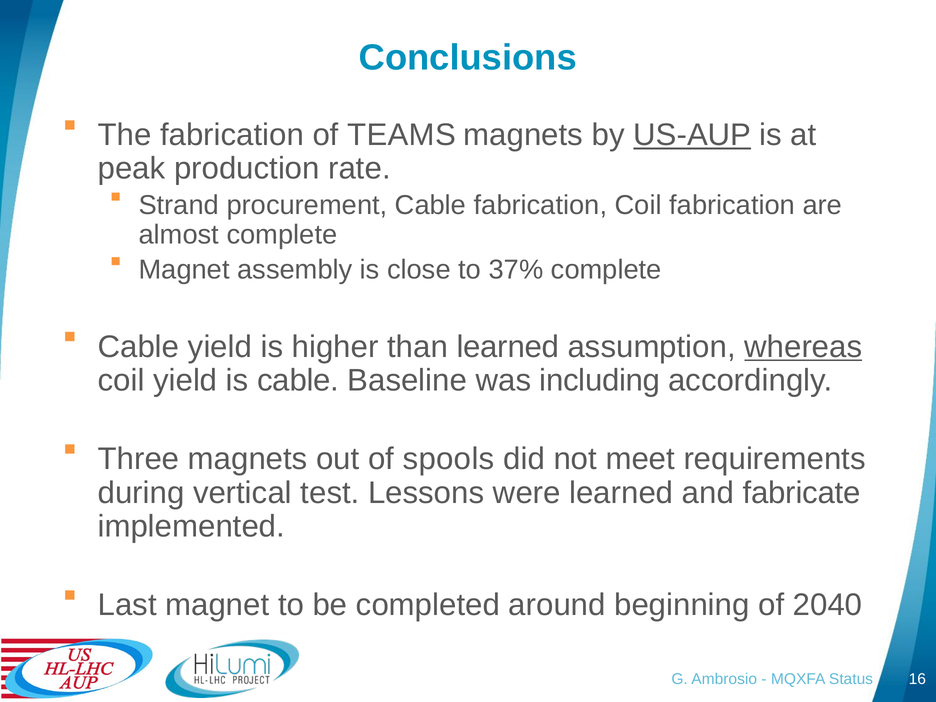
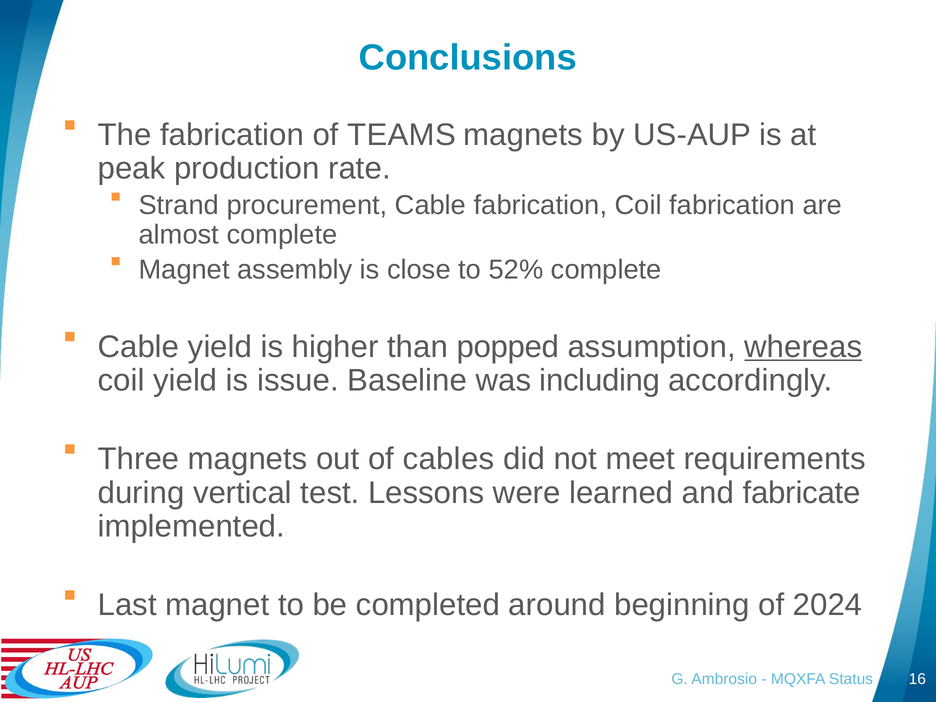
US-AUP underline: present -> none
37%: 37% -> 52%
than learned: learned -> popped
is cable: cable -> issue
spools: spools -> cables
2040: 2040 -> 2024
